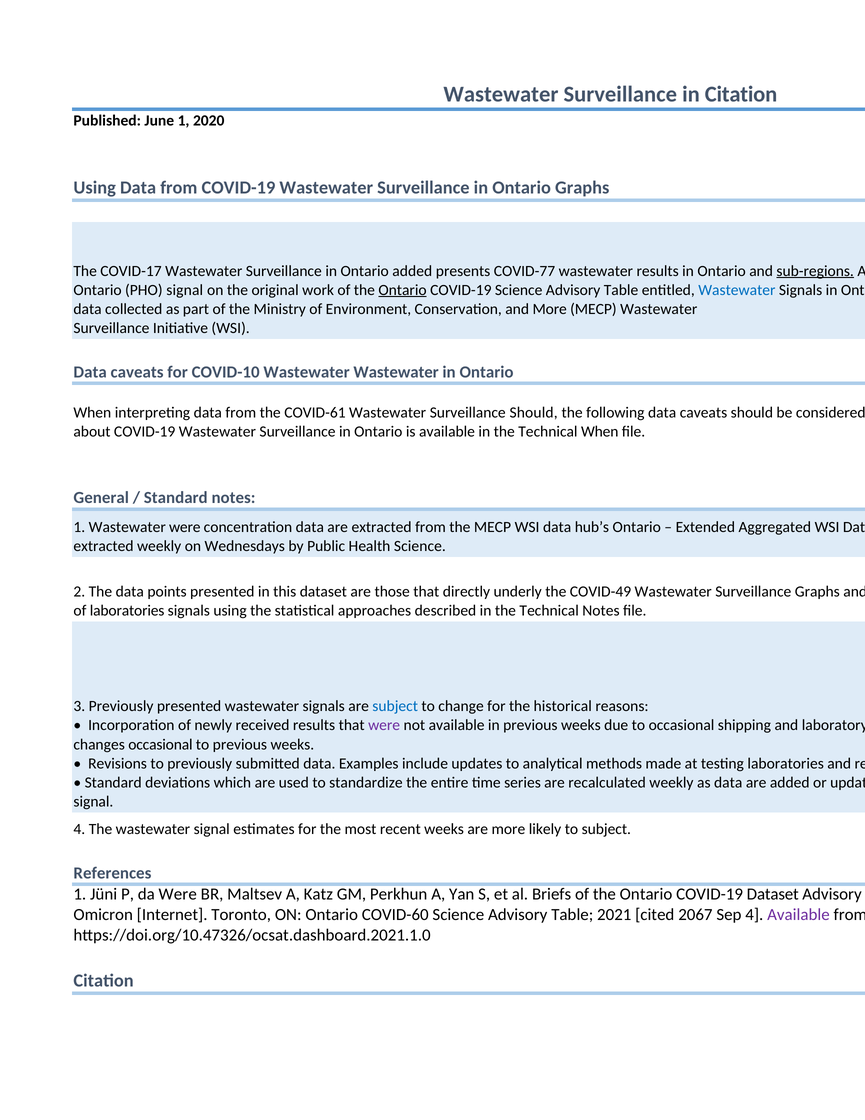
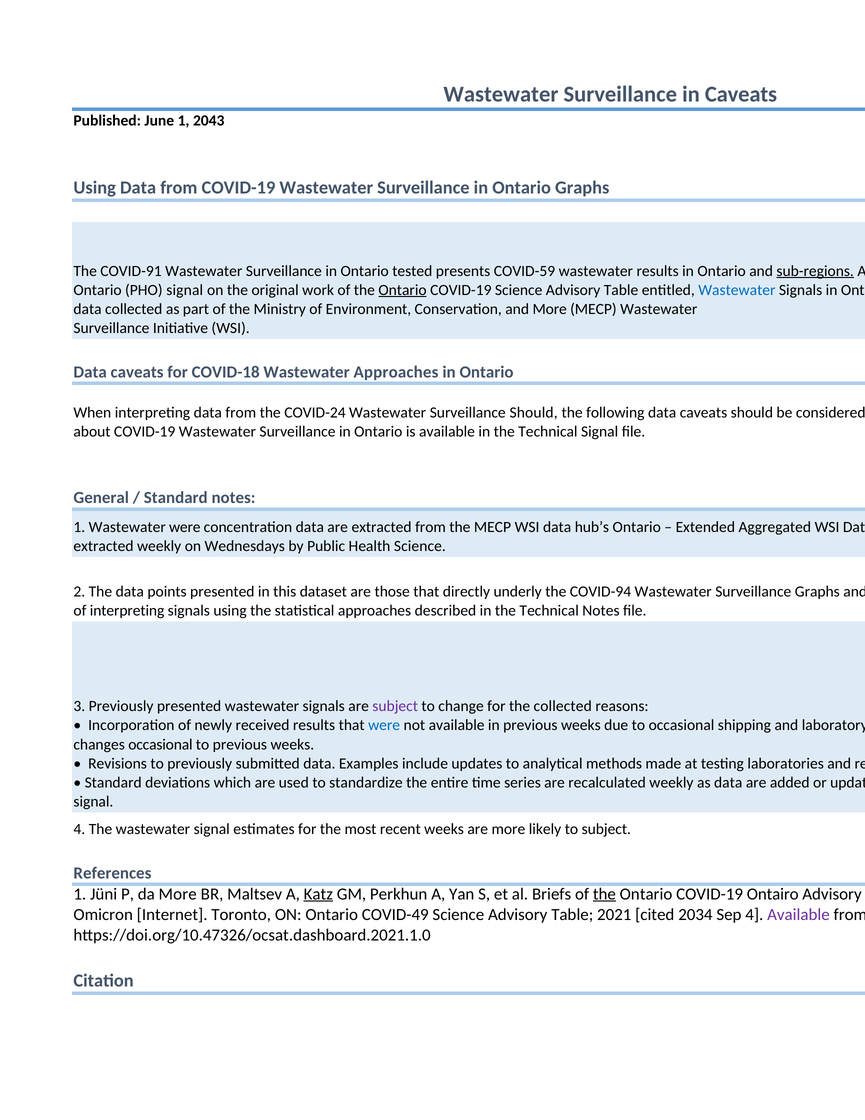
in Citation: Citation -> Caveats
2020: 2020 -> 2043
COVID-17: COVID-17 -> COVID-91
Ontario added: added -> tested
COVID-77: COVID-77 -> COVID-59
COVID-10: COVID-10 -> COVID-18
Wastewater Wastewater: Wastewater -> Approaches
COVID-61: COVID-61 -> COVID-24
Technical When: When -> Signal
COVID-49: COVID-49 -> COVID-94
of laboratories: laboratories -> interpreting
subject at (395, 706) colour: blue -> purple
for the historical: historical -> collected
were at (384, 725) colour: purple -> blue
da Were: Were -> More
Katz underline: none -> present
the at (604, 893) underline: none -> present
COVID-19 Dataset: Dataset -> Ontairo
COVID-60: COVID-60 -> COVID-49
2067: 2067 -> 2034
